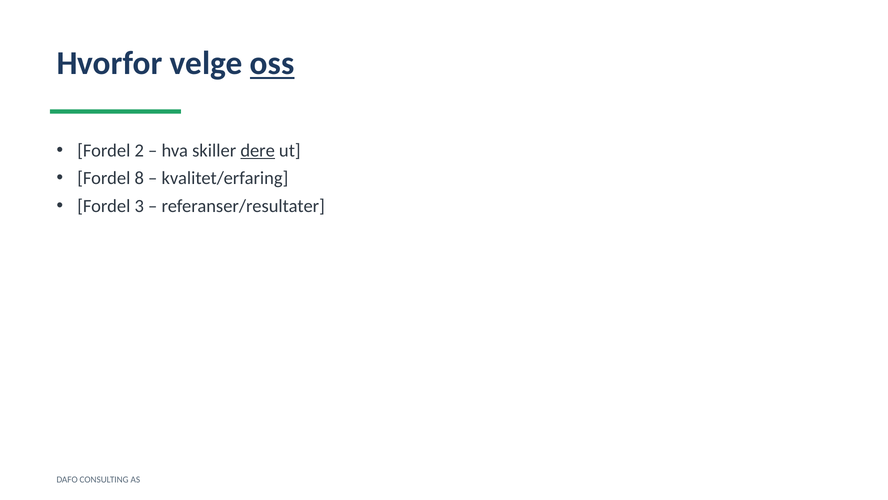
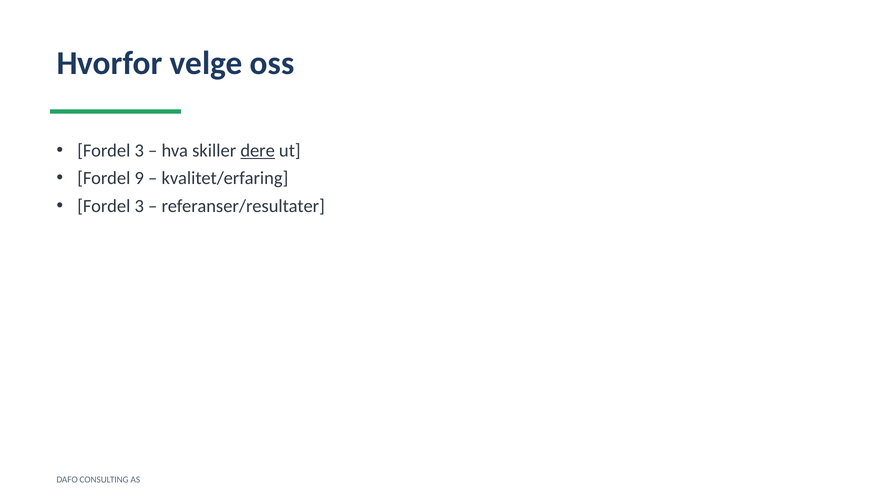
oss underline: present -> none
2 at (139, 150): 2 -> 3
8: 8 -> 9
